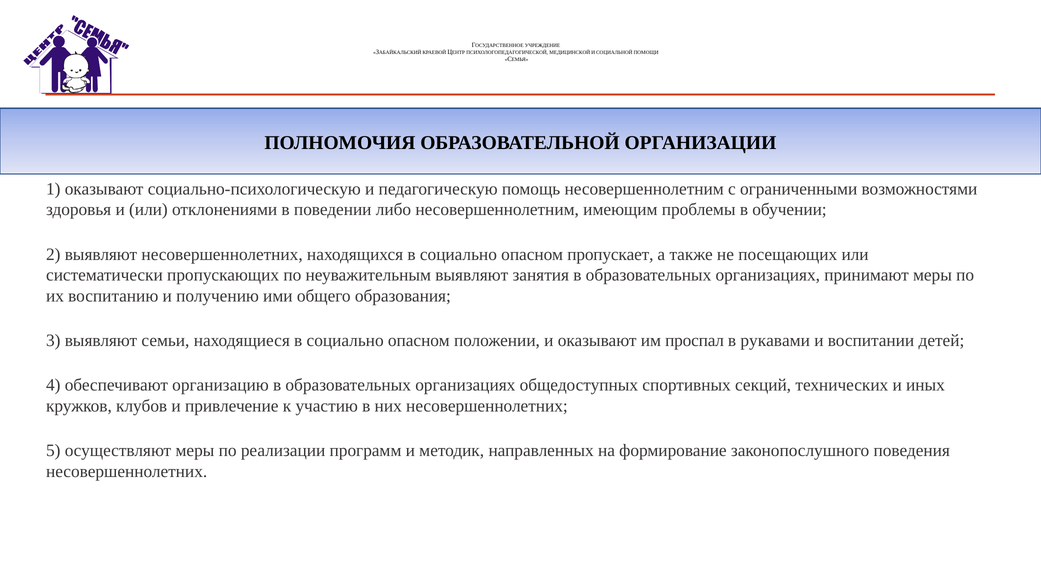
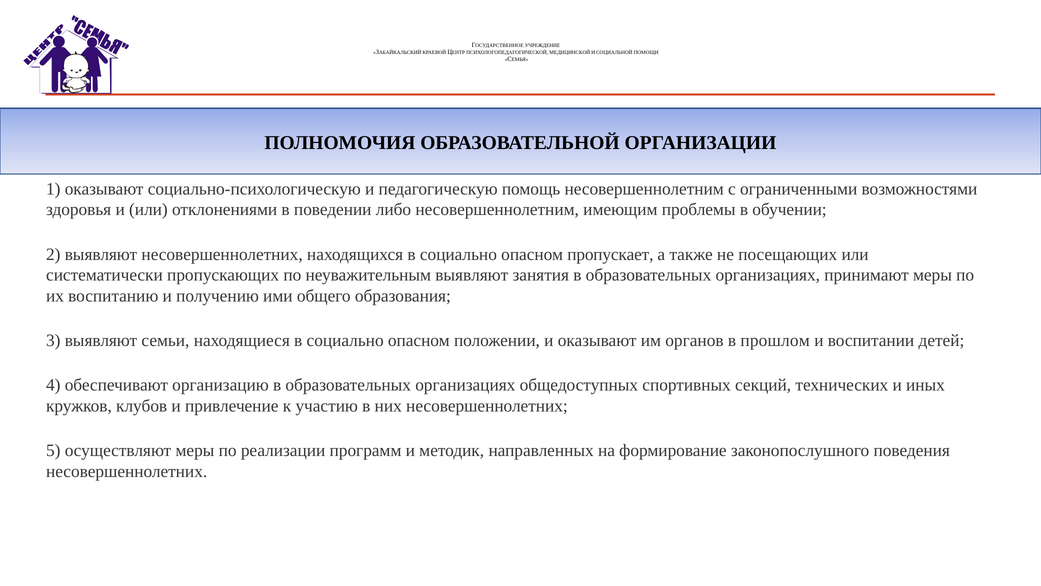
проспал: проспал -> органов
рукавами: рукавами -> прошлом
